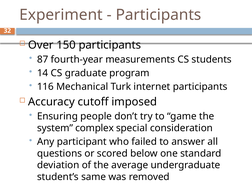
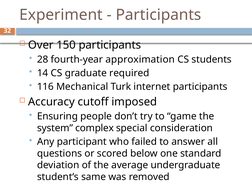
87: 87 -> 28
measurements: measurements -> approximation
program: program -> required
